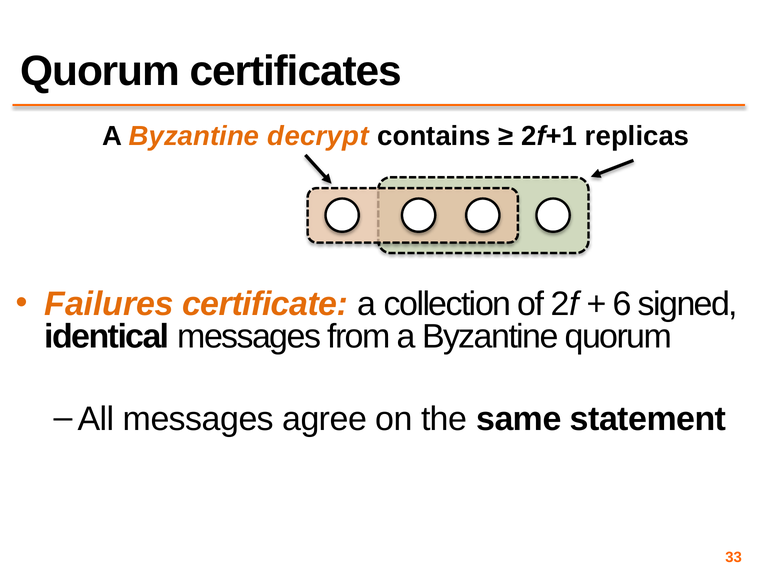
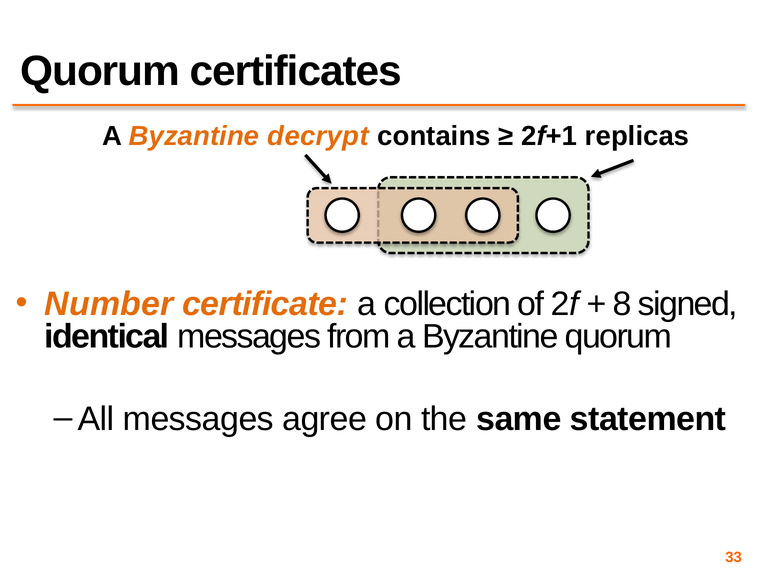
Failures: Failures -> Number
6: 6 -> 8
